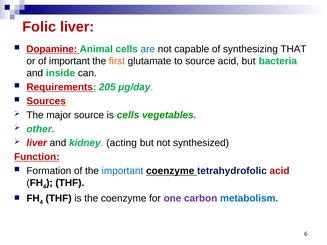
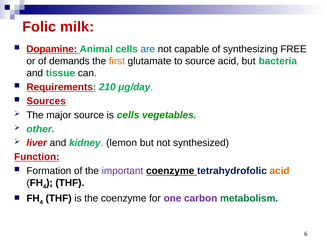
Folic liver: liver -> milk
THAT: THAT -> FREE
of important: important -> demands
inside: inside -> tissue
205: 205 -> 210
acting: acting -> lemon
important at (122, 171) colour: blue -> purple
acid at (280, 171) colour: red -> orange
metabolism colour: blue -> green
